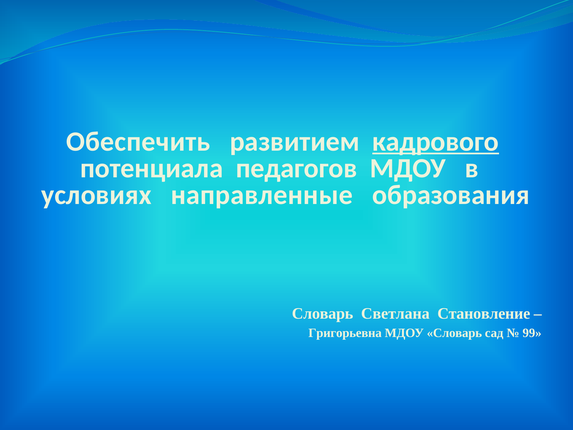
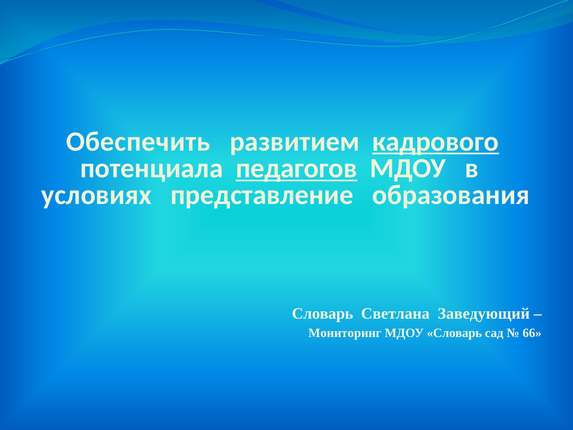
педагогов underline: none -> present
направленные: направленные -> представление
Становление: Становление -> Заведующий
Григорьевна: Григорьевна -> Мониторинг
99: 99 -> 66
